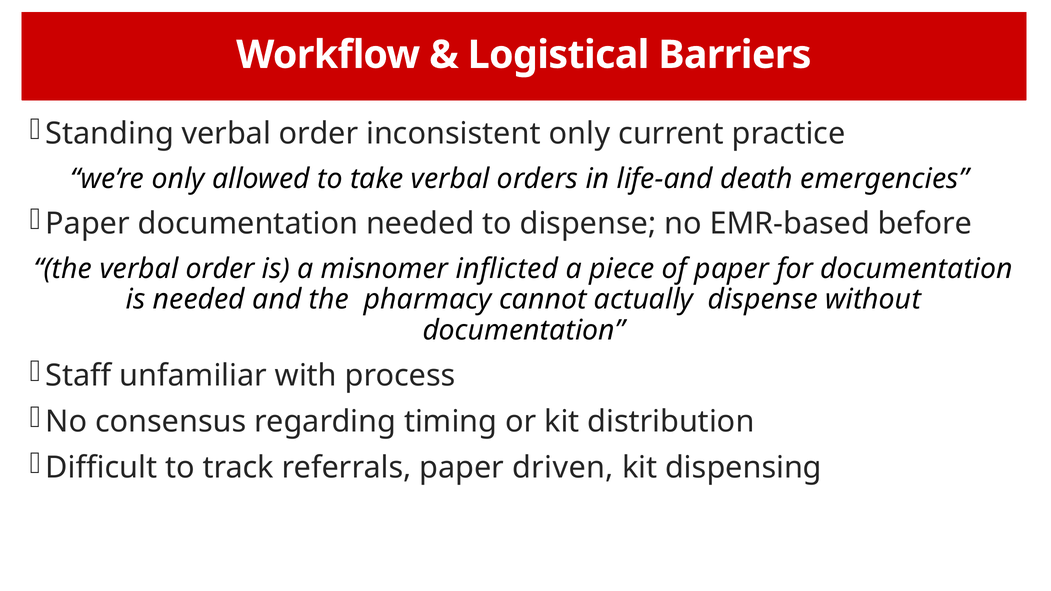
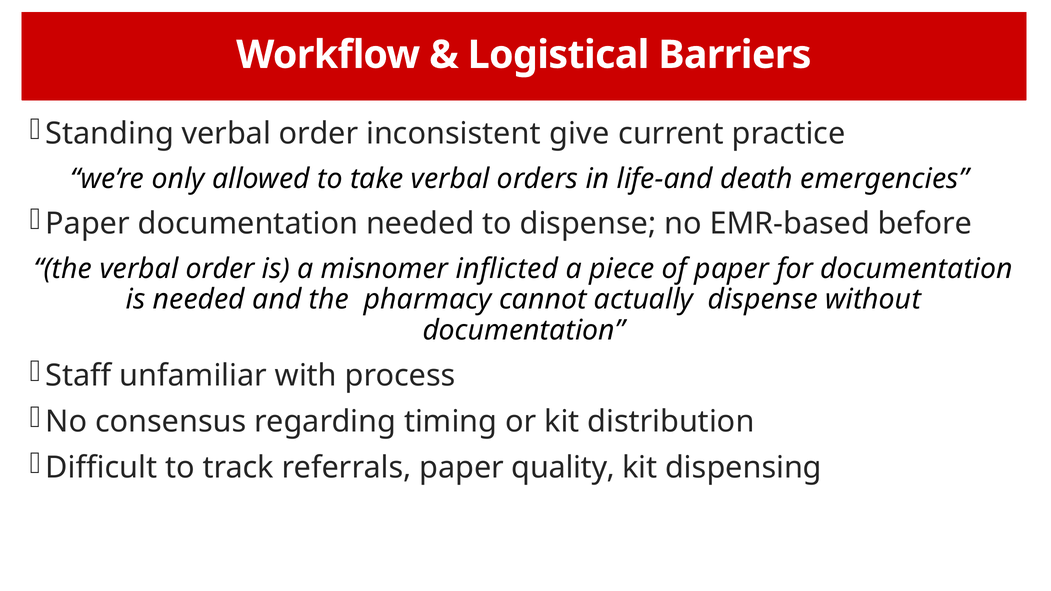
inconsistent only: only -> give
driven: driven -> quality
